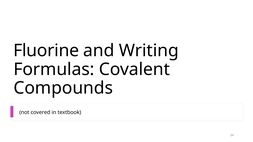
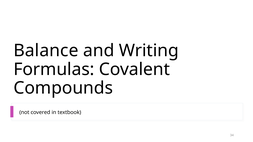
Fluorine: Fluorine -> Balance
